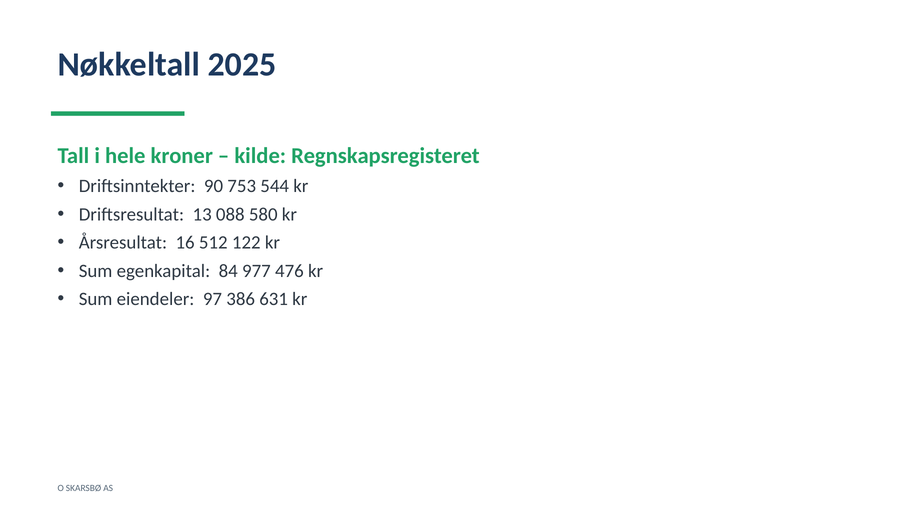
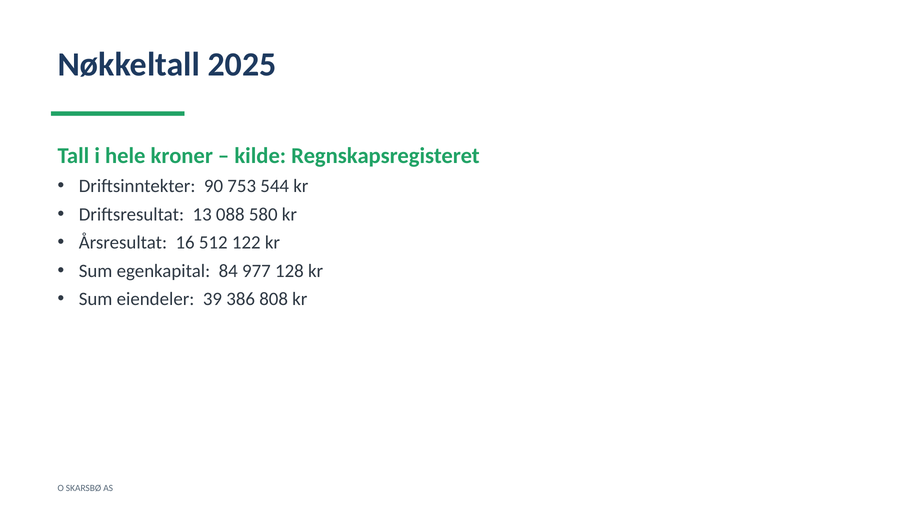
476: 476 -> 128
97: 97 -> 39
631: 631 -> 808
